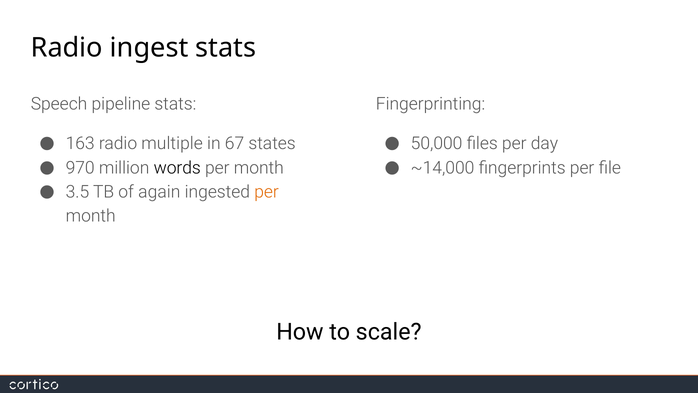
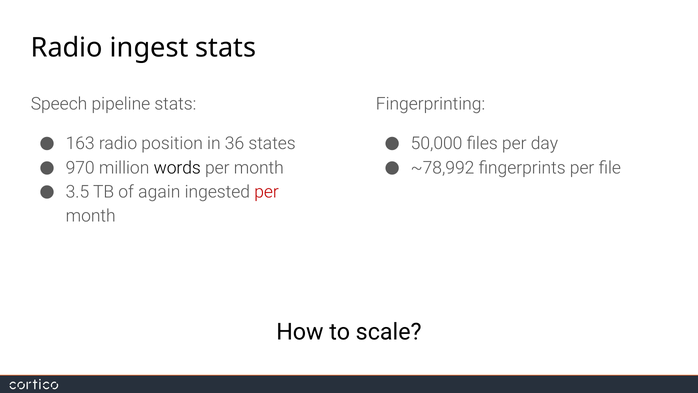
multiple: multiple -> position
67: 67 -> 36
~14,000: ~14,000 -> ~78,992
per at (267, 192) colour: orange -> red
